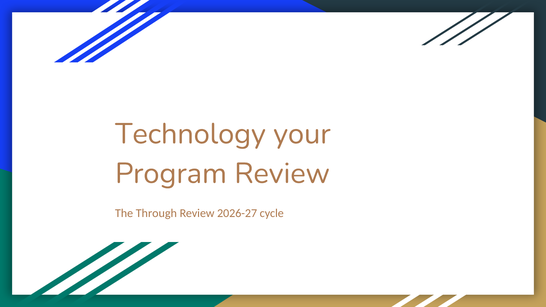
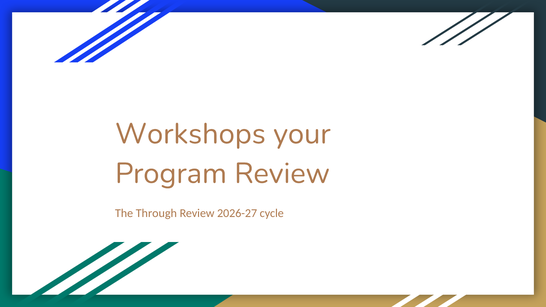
Technology: Technology -> Workshops
